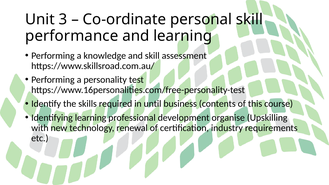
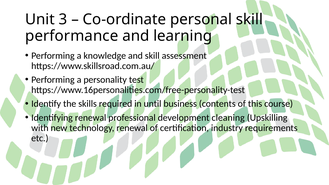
Identifying learning: learning -> renewal
organise: organise -> cleaning
